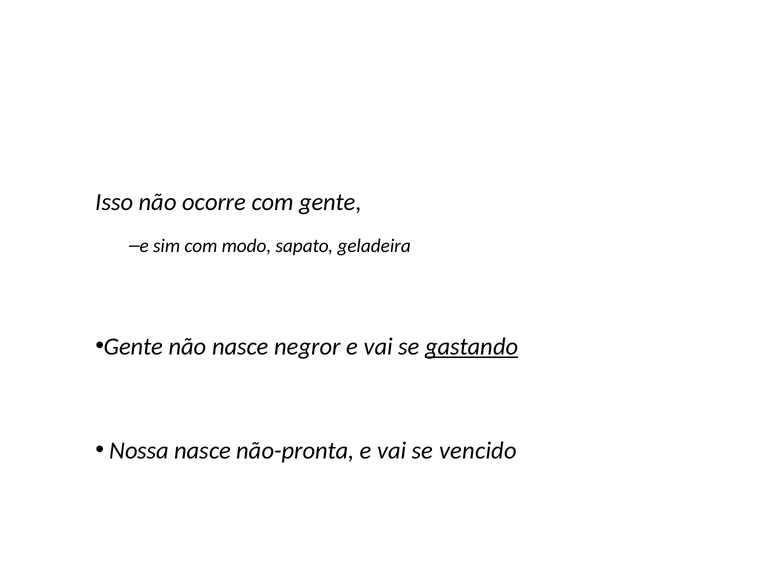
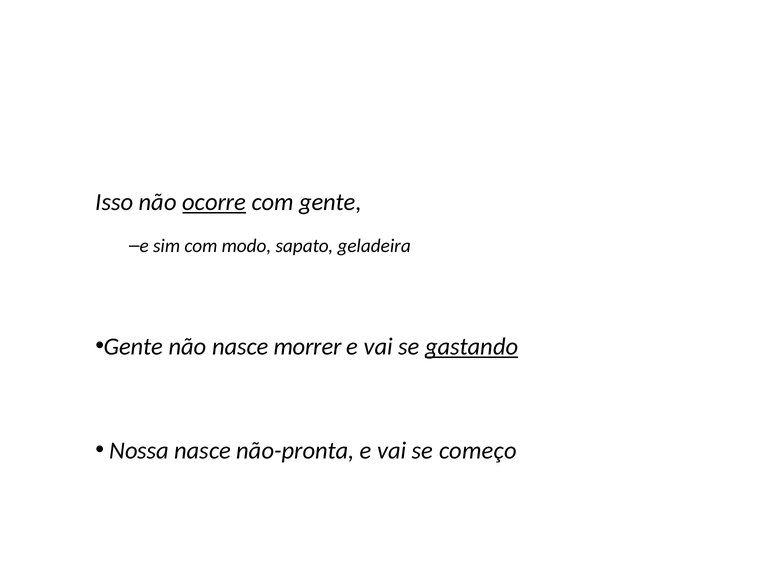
ocorre underline: none -> present
negror: negror -> morrer
vencido: vencido -> começo
